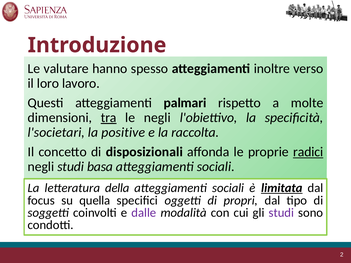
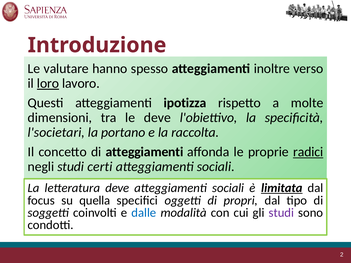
loro underline: none -> present
palmari: palmari -> ipotizza
tra underline: present -> none
le negli: negli -> deve
positive: positive -> portano
di disposizionali: disposizionali -> atteggiamenti
basa: basa -> certi
letteratura della: della -> deve
dalle colour: purple -> blue
